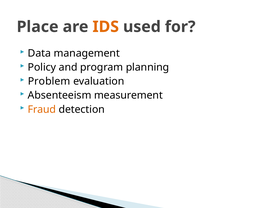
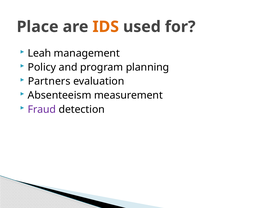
Data: Data -> Leah
Problem: Problem -> Partners
Fraud colour: orange -> purple
